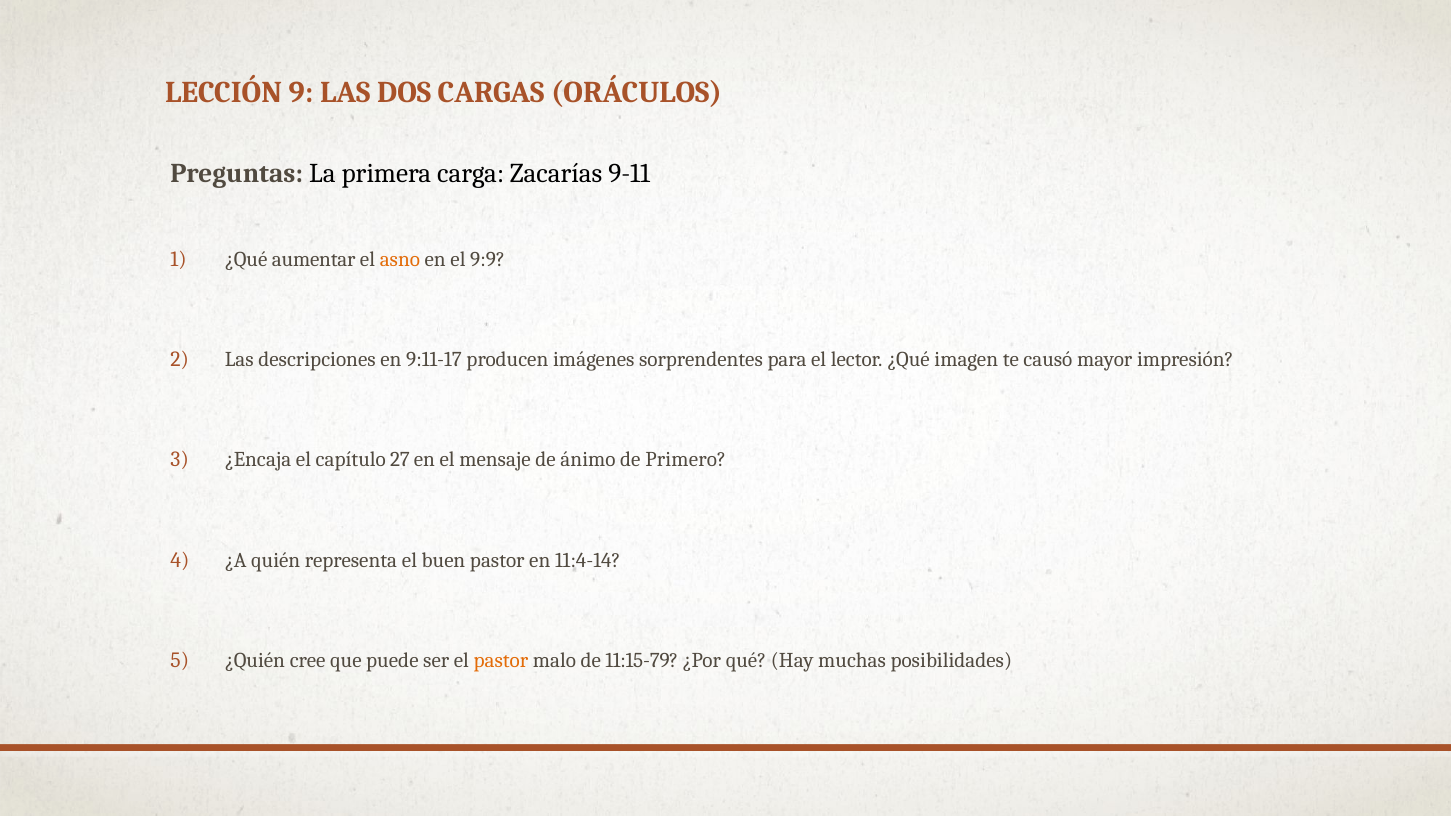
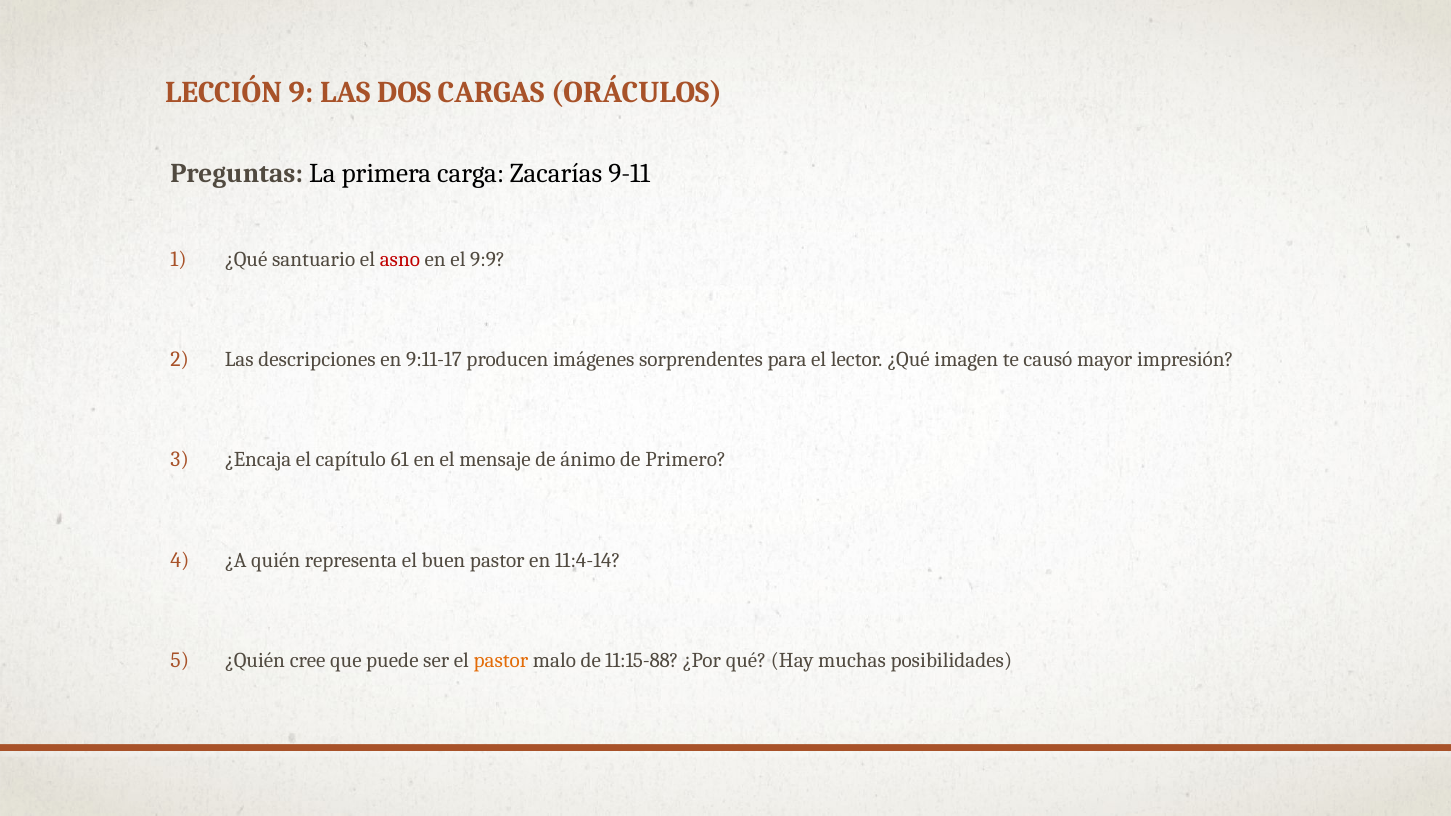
aumentar: aumentar -> santuario
asno colour: orange -> red
27: 27 -> 61
11:15-79: 11:15-79 -> 11:15-88
